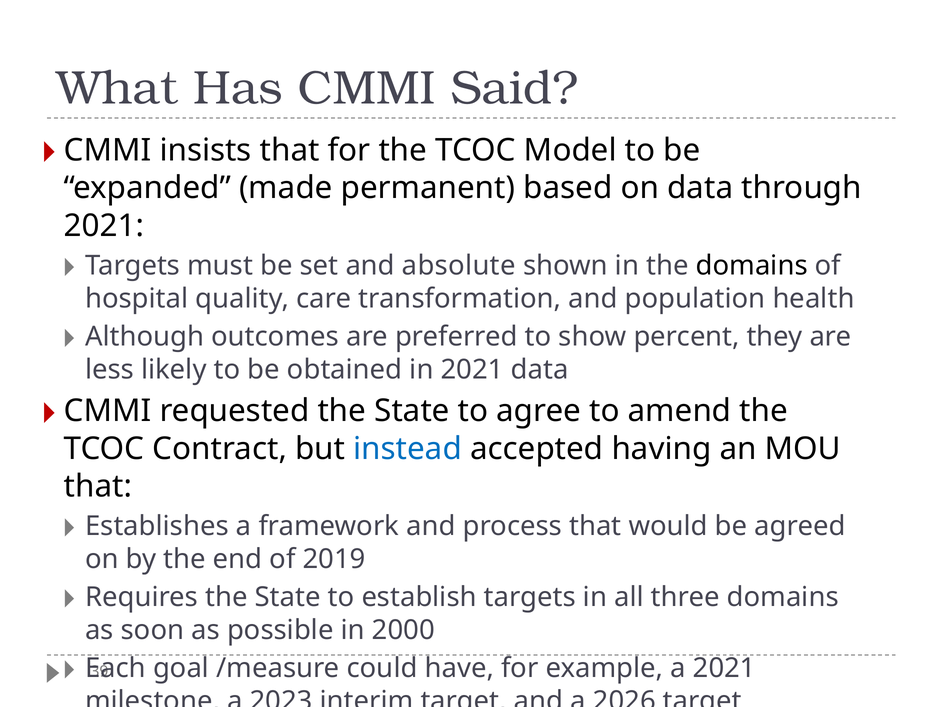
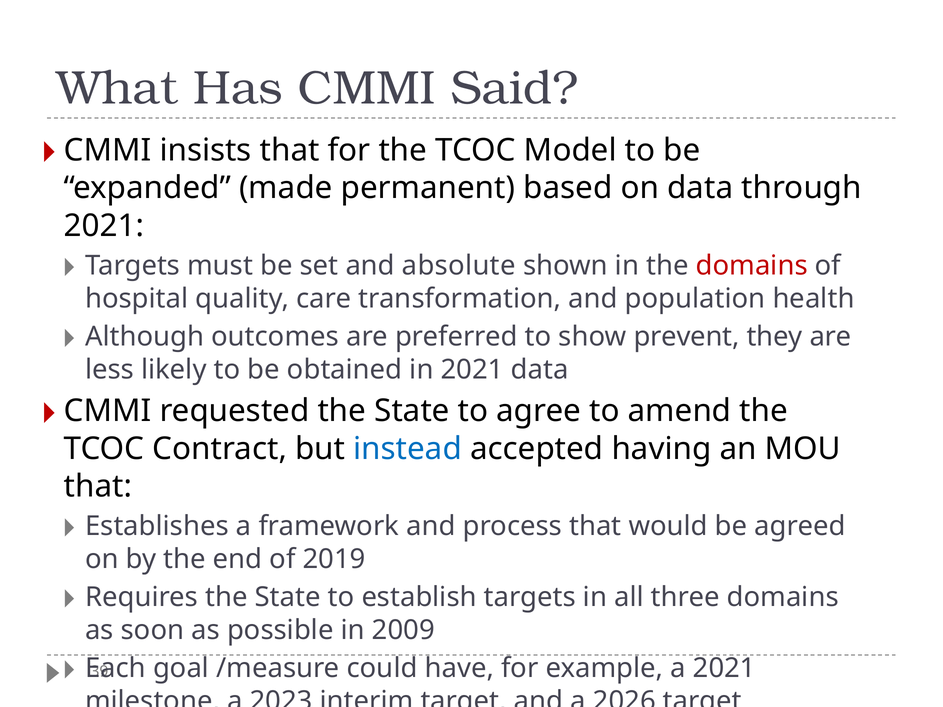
domains at (752, 266) colour: black -> red
percent: percent -> prevent
2000: 2000 -> 2009
